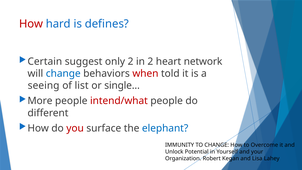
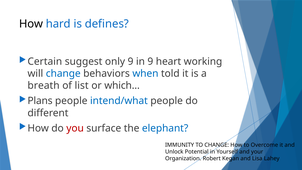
How at (31, 24) colour: red -> black
only 2: 2 -> 9
in 2: 2 -> 9
network: network -> working
when colour: red -> blue
seeing: seeing -> breath
single…: single… -> which…
More: More -> Plans
intend/what colour: red -> blue
